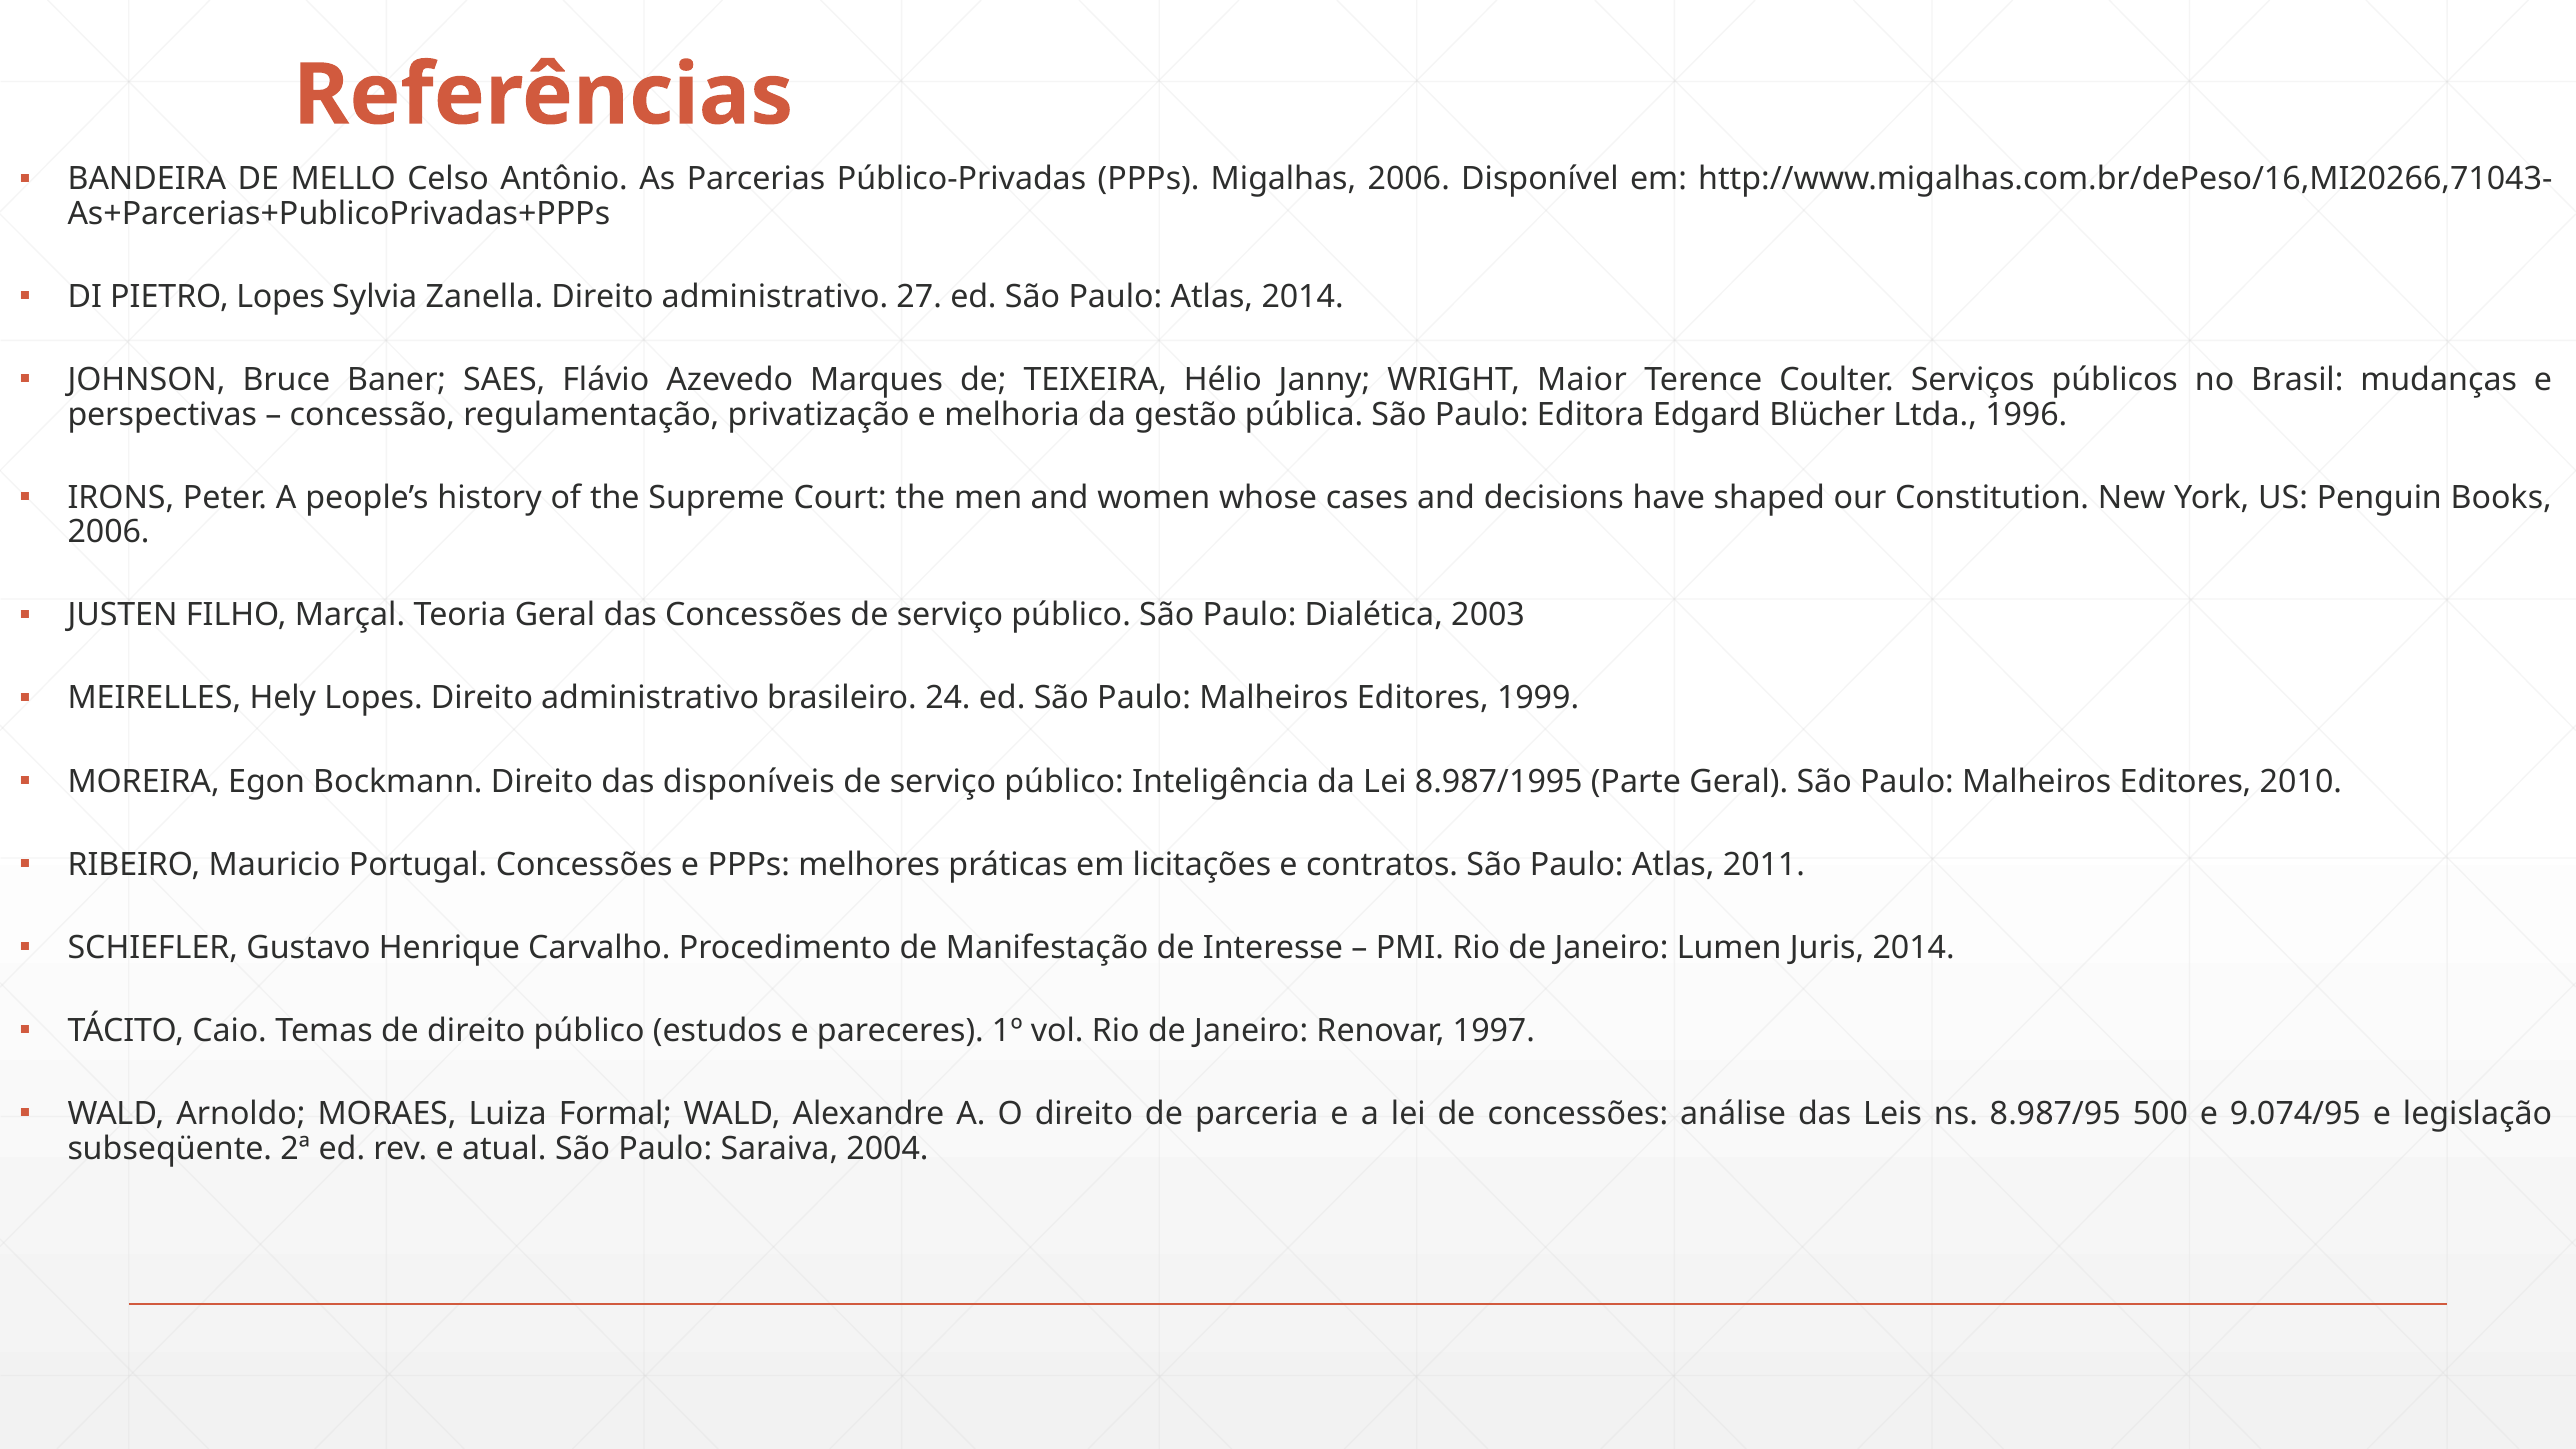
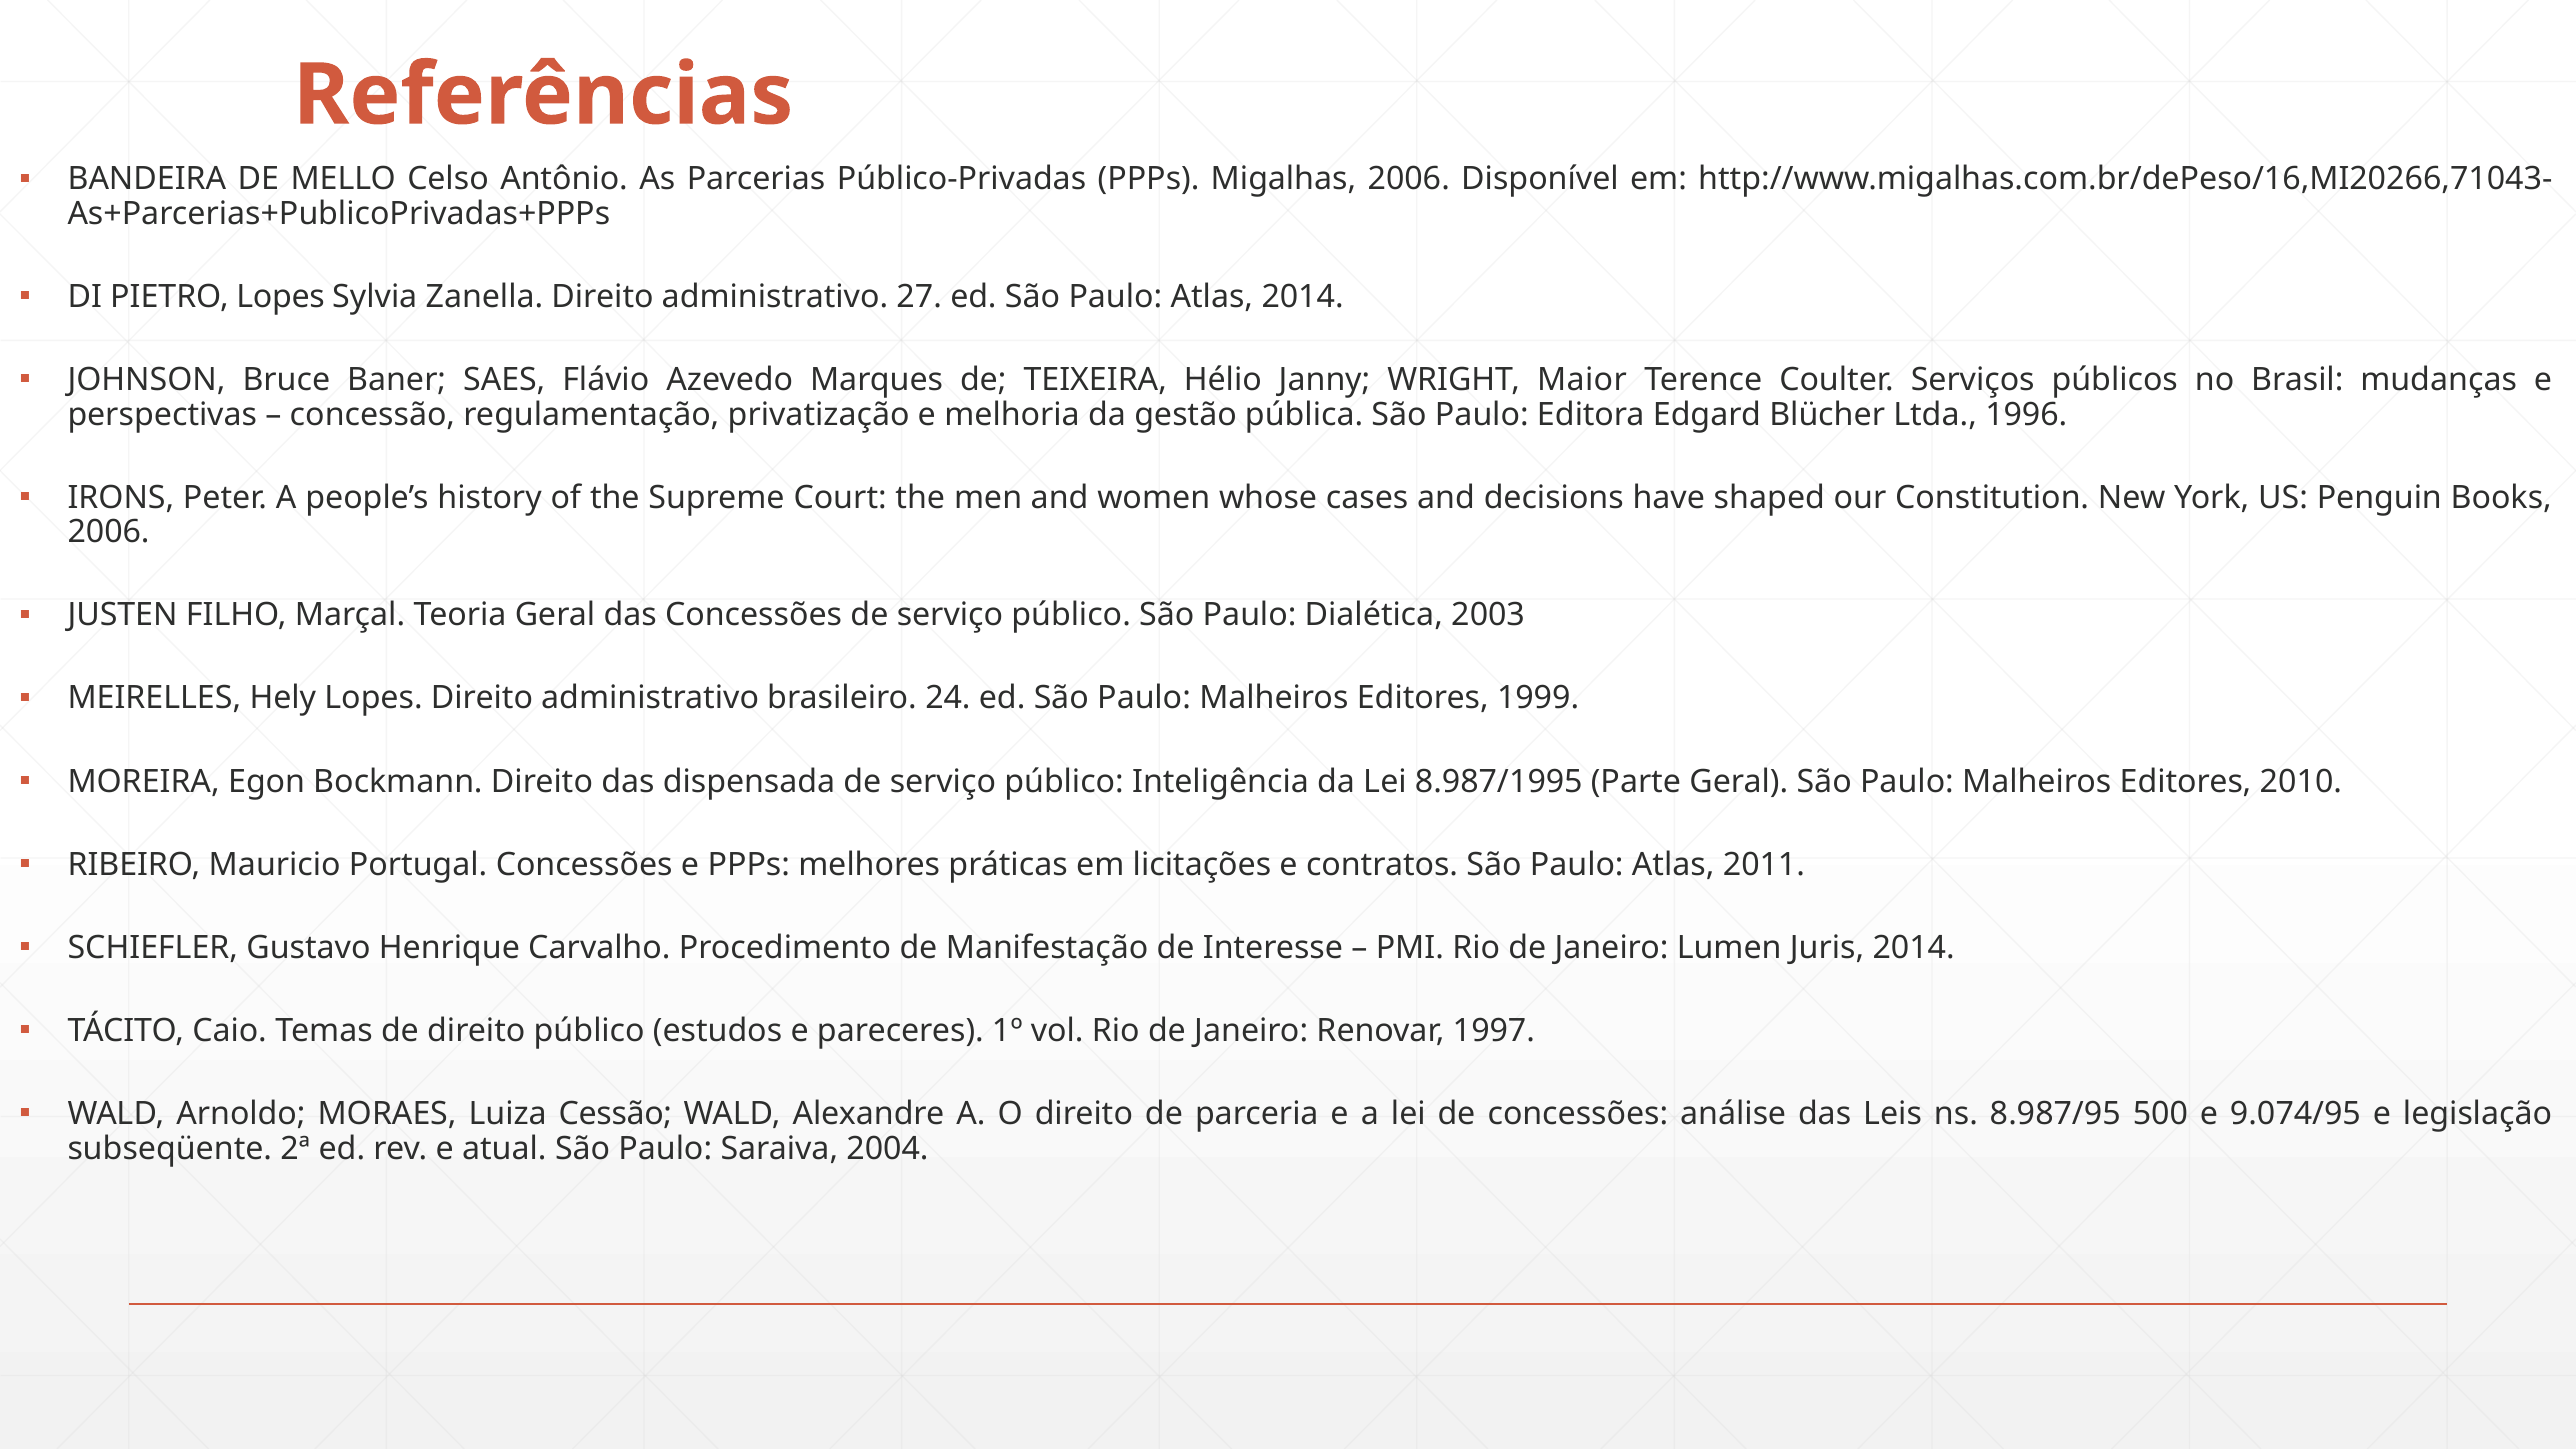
disponíveis: disponíveis -> dispensada
Formal: Formal -> Cessão
